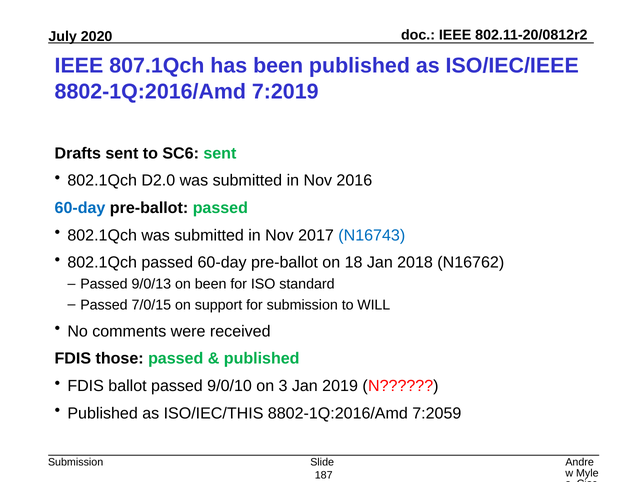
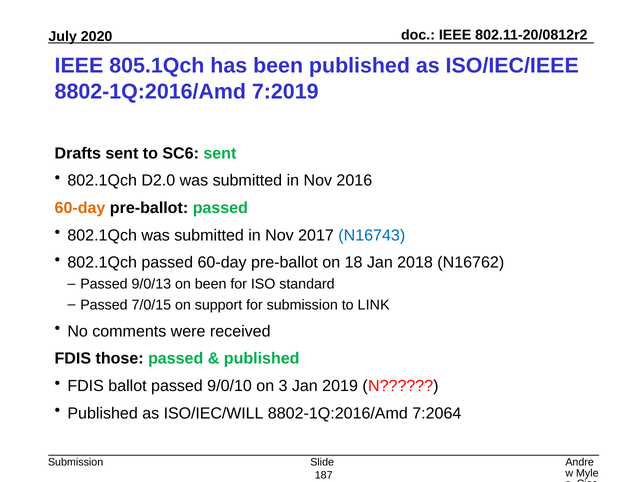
807.1Qch: 807.1Qch -> 805.1Qch
60-day at (80, 208) colour: blue -> orange
WILL: WILL -> LINK
ISO/IEC/THIS: ISO/IEC/THIS -> ISO/IEC/WILL
7:2059: 7:2059 -> 7:2064
